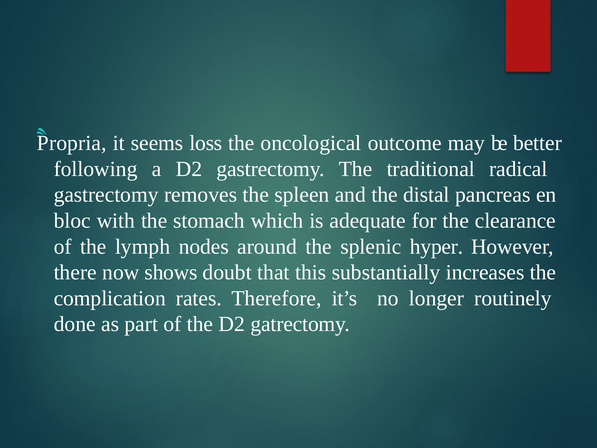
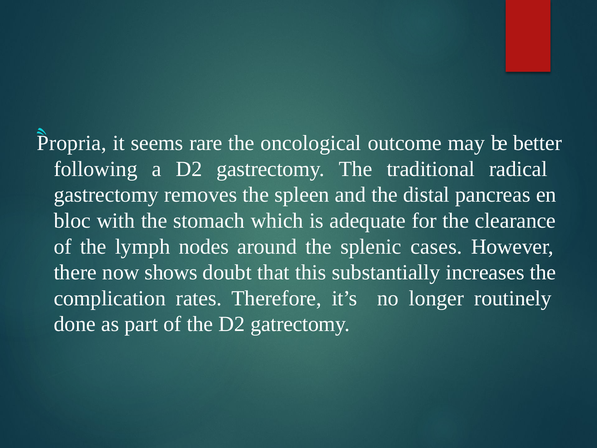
loss: loss -> rare
hyper: hyper -> cases
